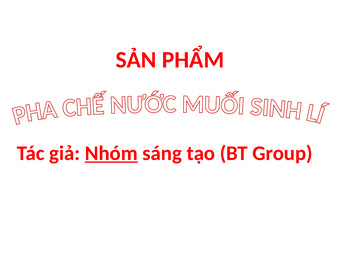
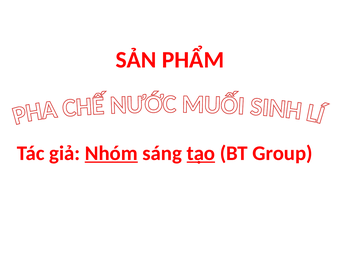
tạo underline: none -> present
